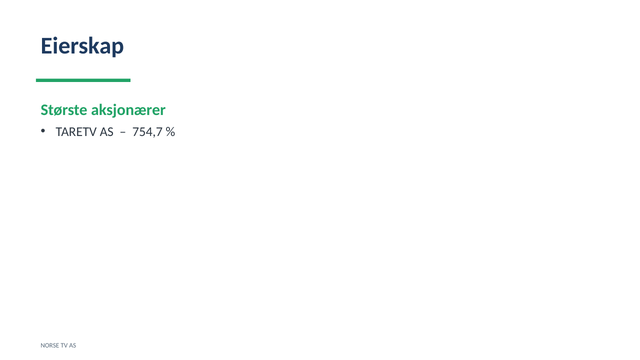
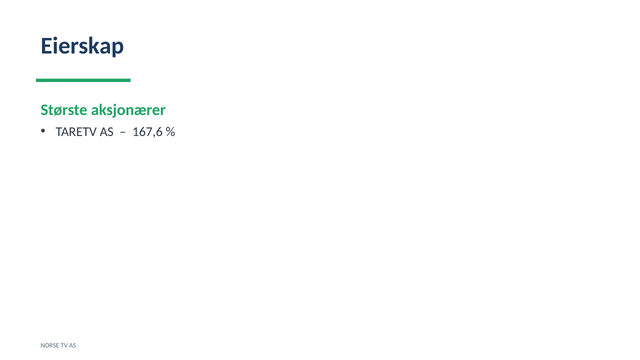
754,7: 754,7 -> 167,6
